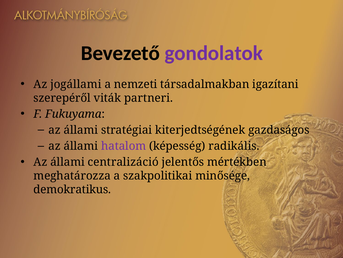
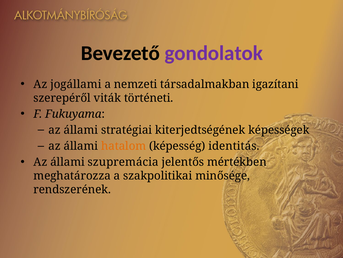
partneri: partneri -> történeti
gazdaságos: gazdaságos -> képességek
hatalom colour: purple -> orange
radikális: radikális -> identitás
centralizáció: centralizáció -> szupremácia
demokratikus: demokratikus -> rendszerének
